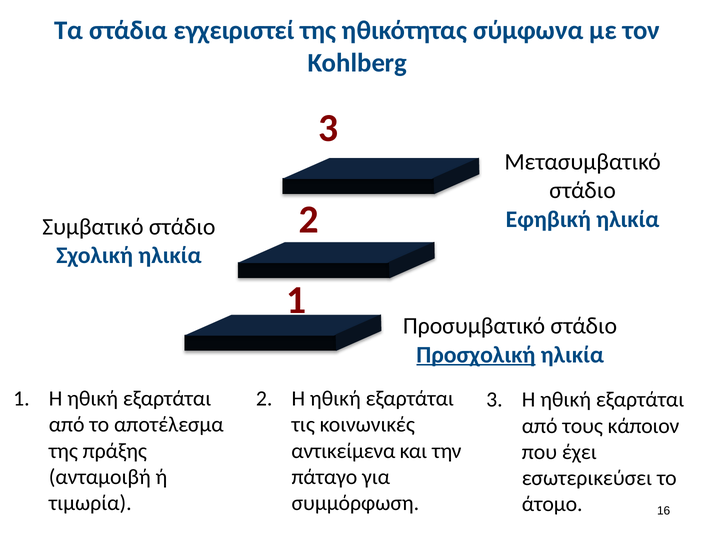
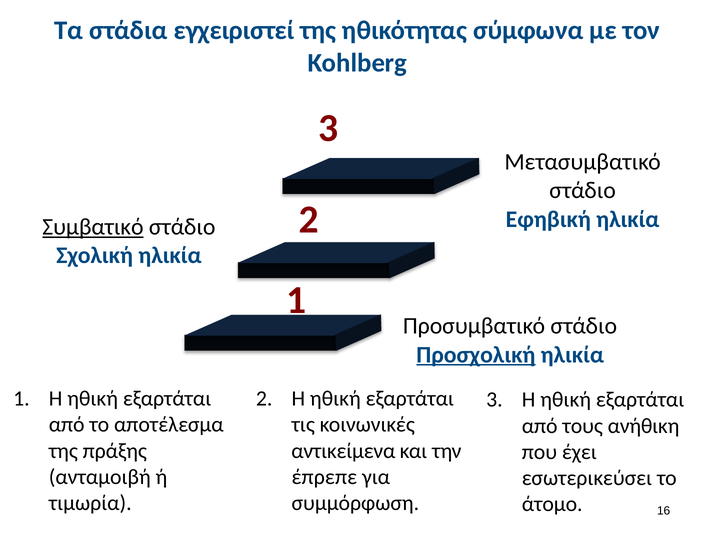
Συμβατικό underline: none -> present
κάποιον: κάποιον -> ανήθικη
πάταγο: πάταγο -> έπρεπε
